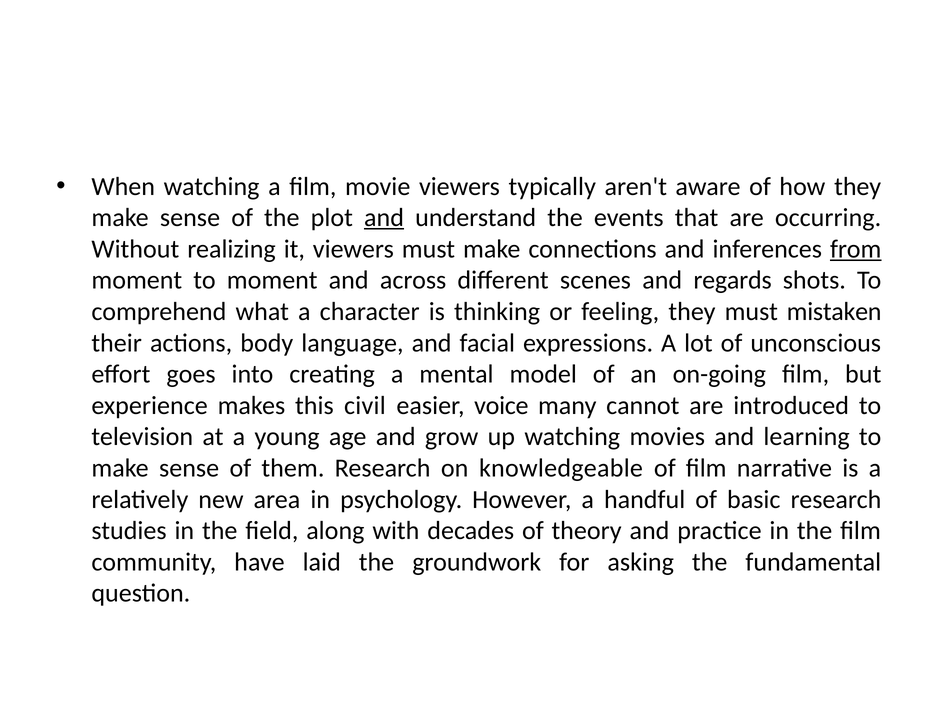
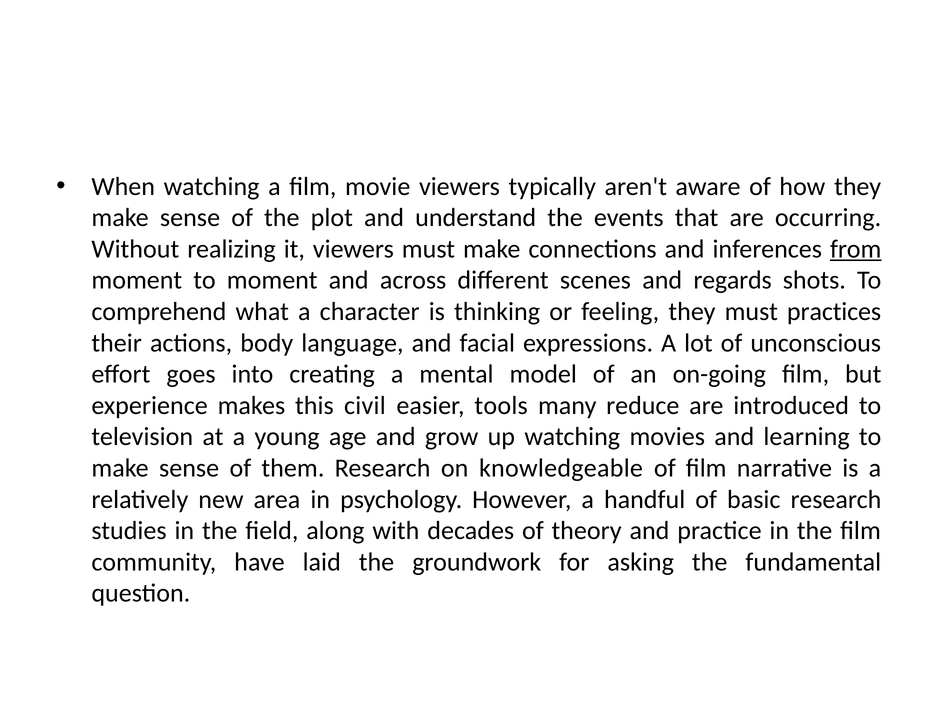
and at (384, 218) underline: present -> none
mistaken: mistaken -> practices
voice: voice -> tools
cannot: cannot -> reduce
